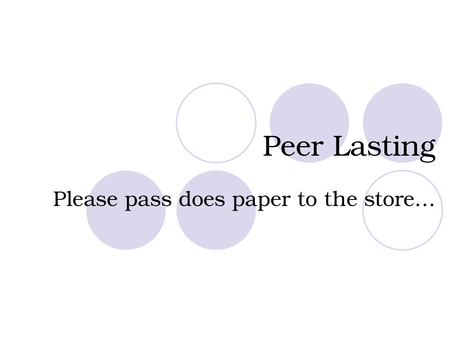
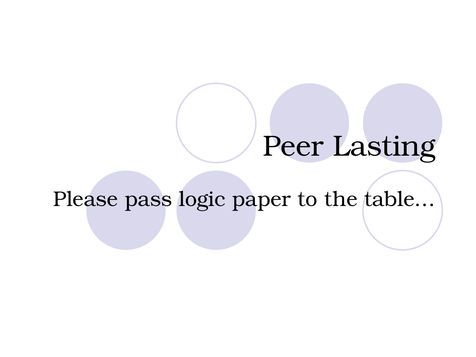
does: does -> logic
store…: store… -> table…
